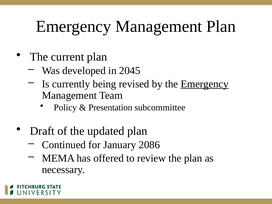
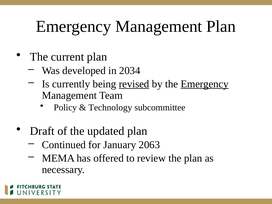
2045: 2045 -> 2034
revised underline: none -> present
Presentation: Presentation -> Technology
2086: 2086 -> 2063
